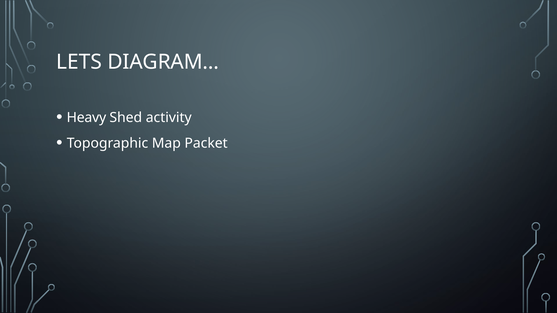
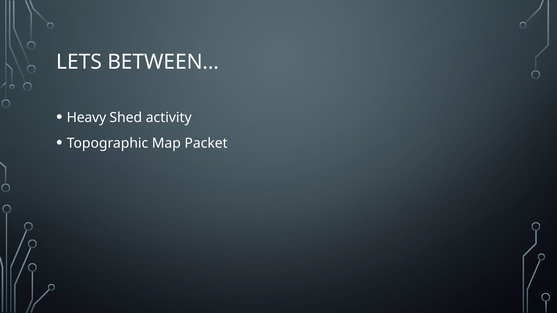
DIAGRAM…: DIAGRAM… -> BETWEEN…
